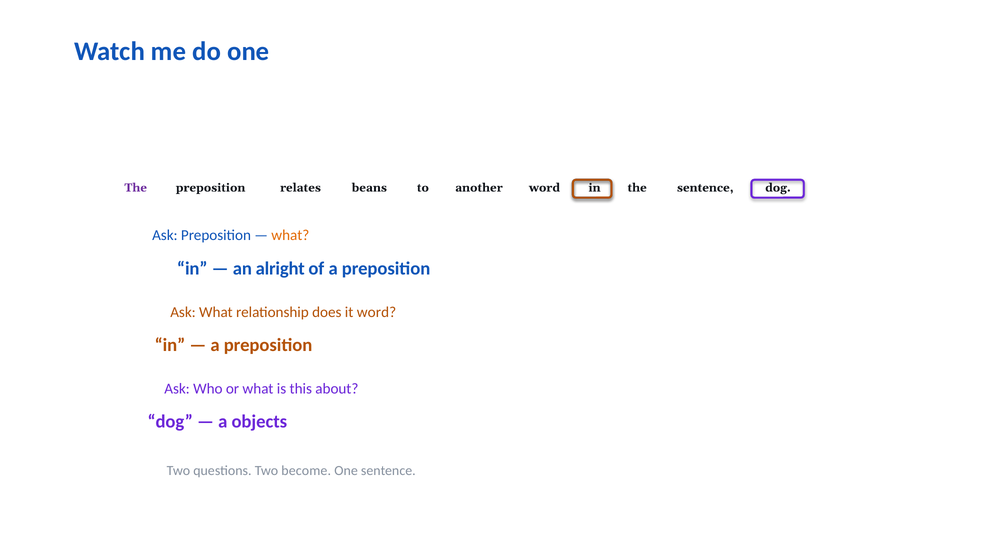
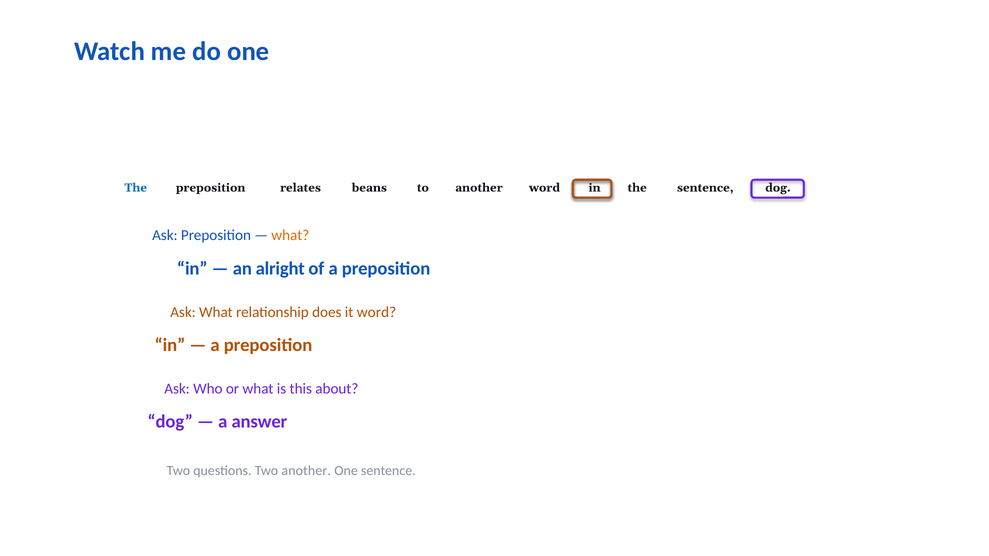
The at (136, 188) colour: purple -> blue
objects: objects -> answer
Two become: become -> another
